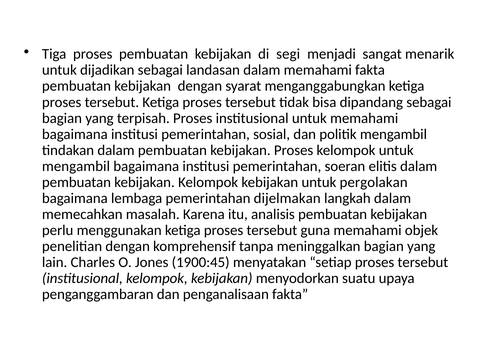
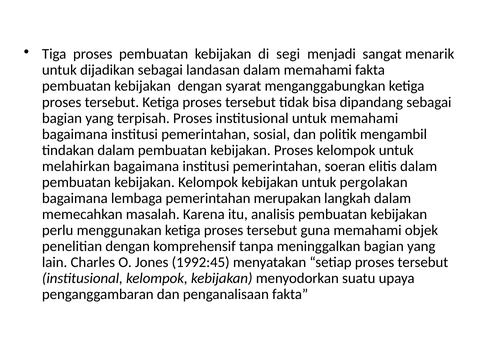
mengambil at (76, 166): mengambil -> melahirkan
dijelmakan: dijelmakan -> merupakan
1900:45: 1900:45 -> 1992:45
